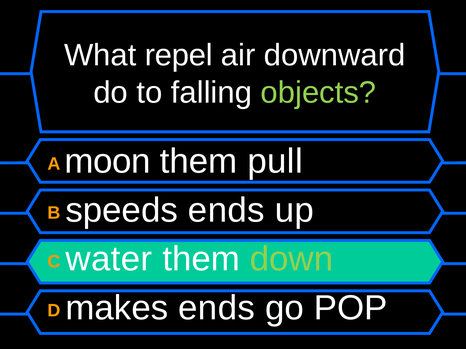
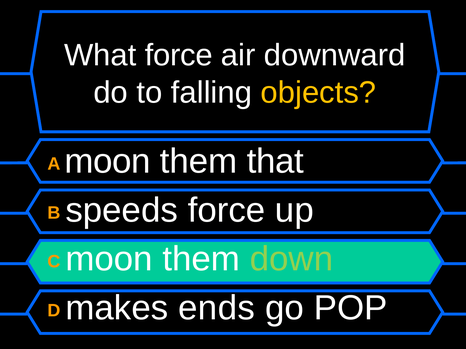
What repel: repel -> force
objects colour: light green -> yellow
pull: pull -> that
speeds ends: ends -> force
C water: water -> moon
